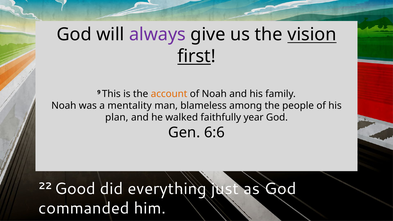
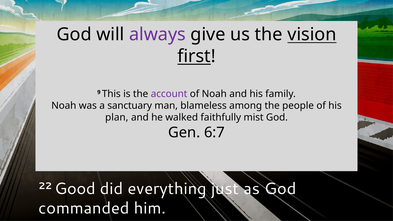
account colour: orange -> purple
mentality: mentality -> sanctuary
year: year -> mist
6:6: 6:6 -> 6:7
